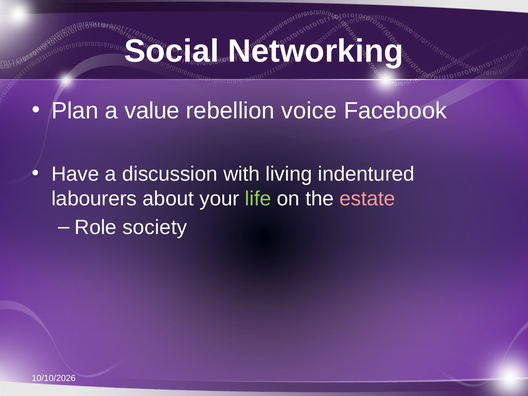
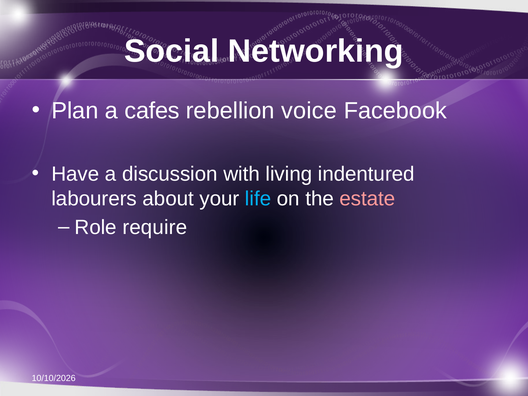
value: value -> cafes
life colour: light green -> light blue
society: society -> require
